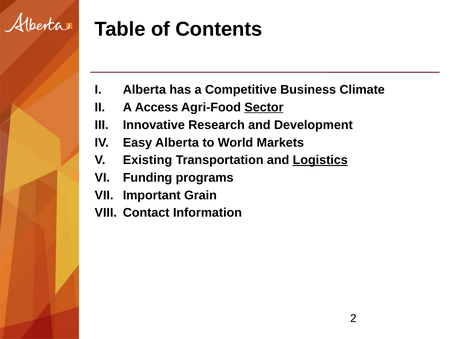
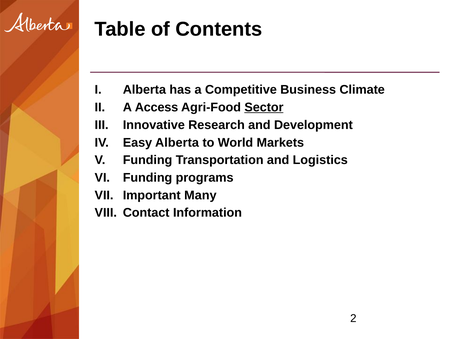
Existing at (148, 160): Existing -> Funding
Logistics underline: present -> none
Grain: Grain -> Many
